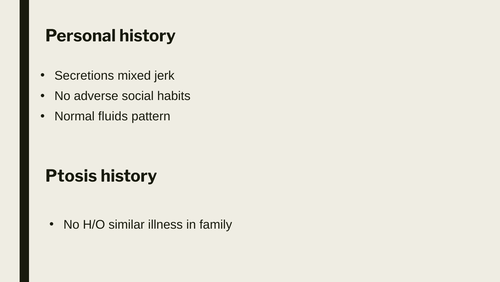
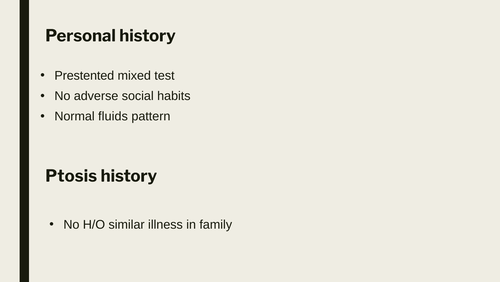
Secretions: Secretions -> Prestented
jerk: jerk -> test
